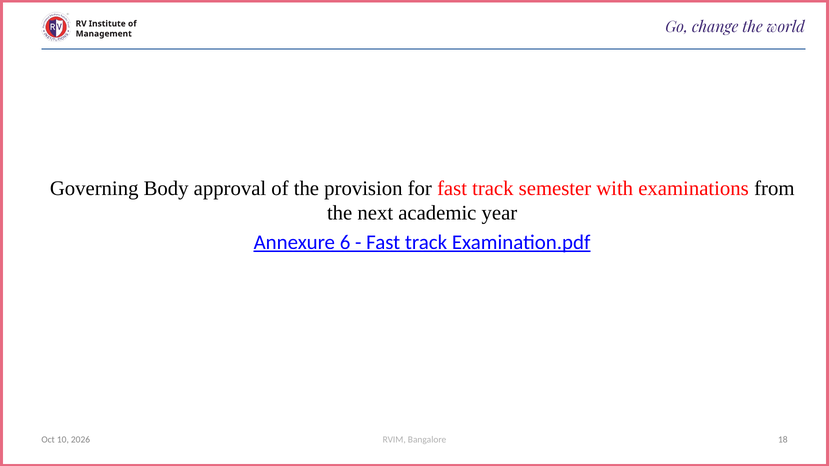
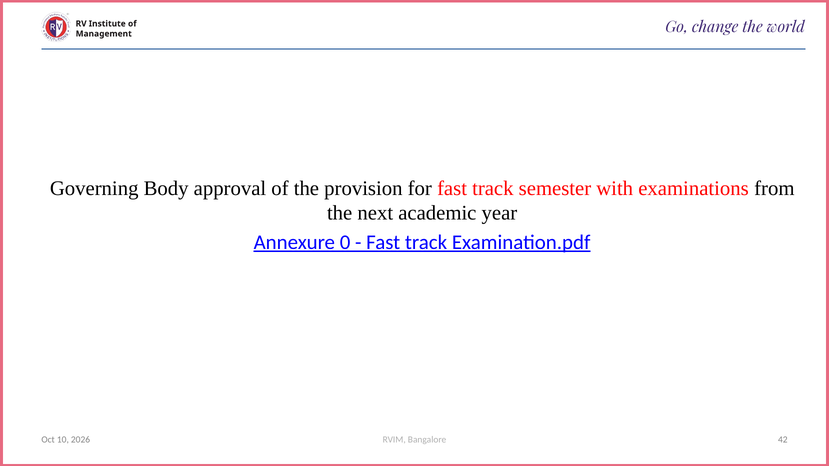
6: 6 -> 0
18: 18 -> 42
